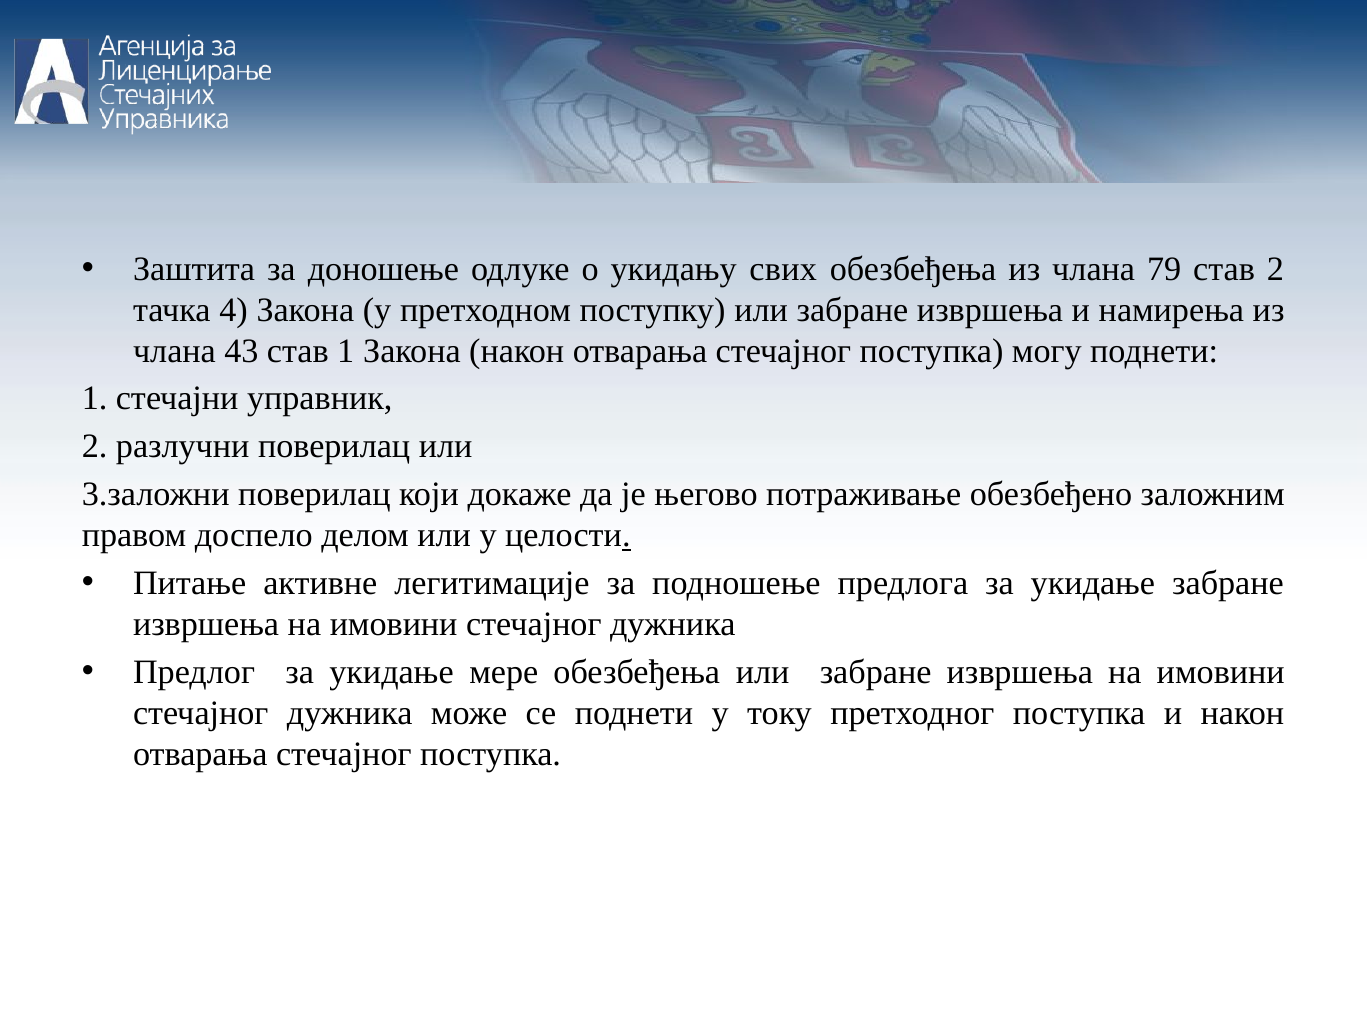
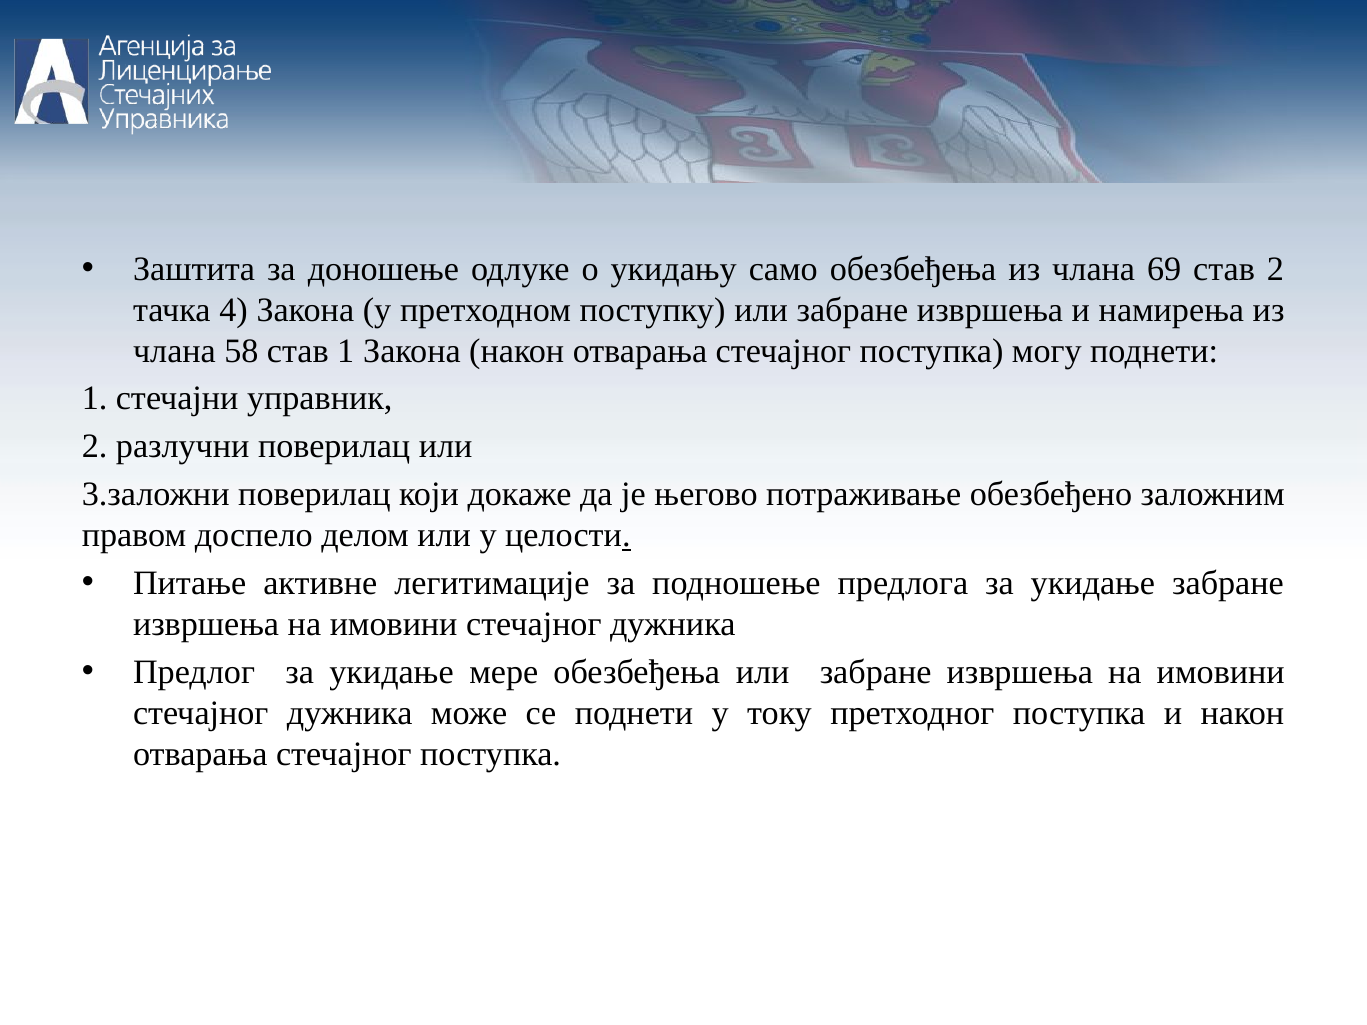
свих: свих -> само
79: 79 -> 69
43: 43 -> 58
